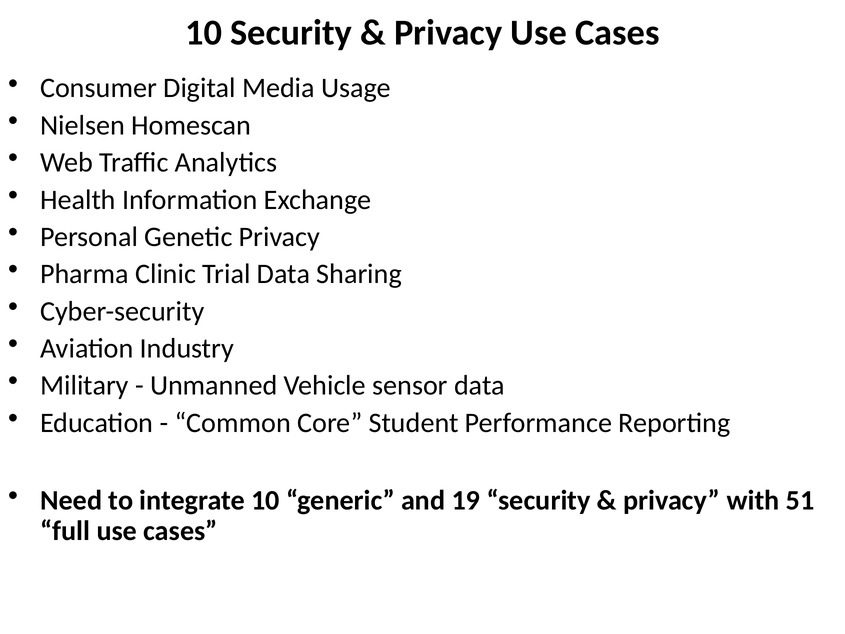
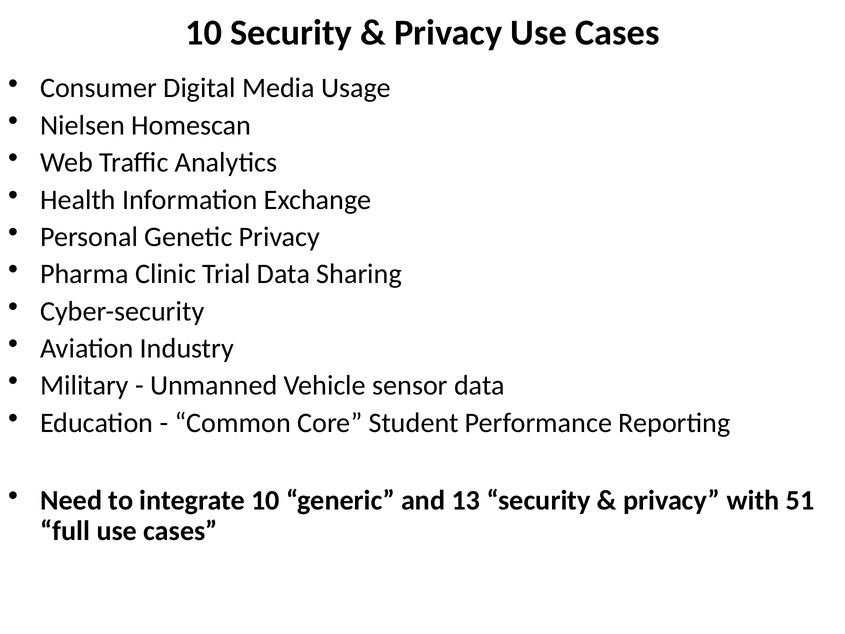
19: 19 -> 13
